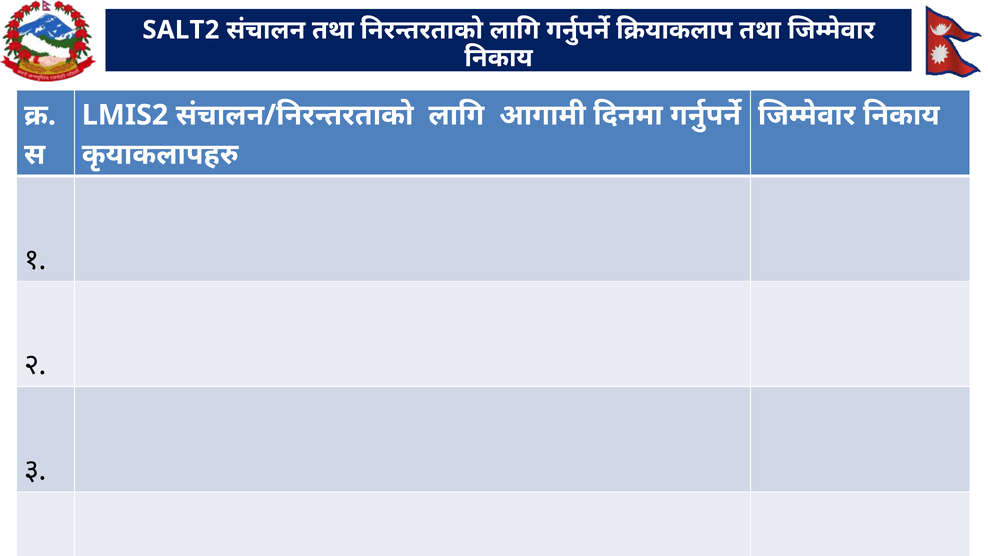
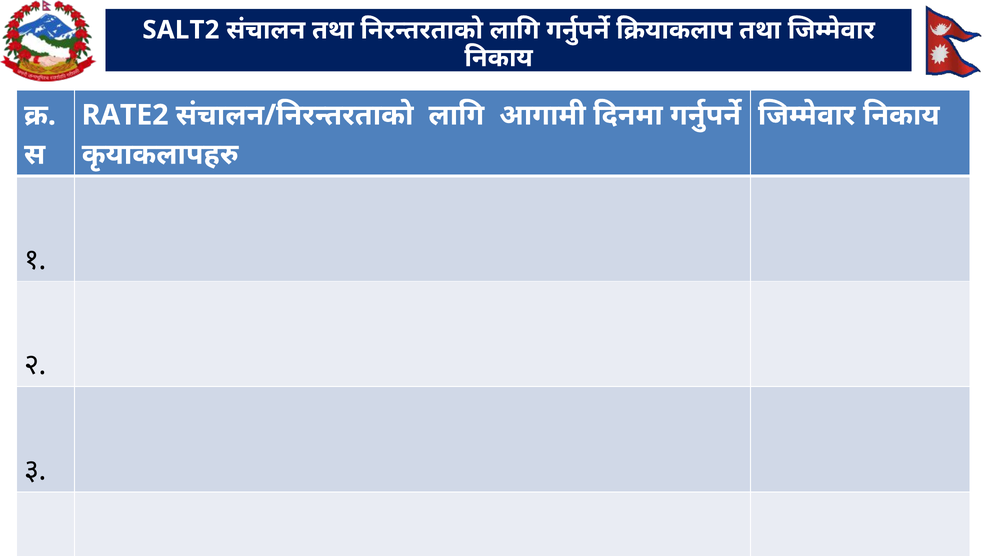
LMIS2: LMIS2 -> RATE2
